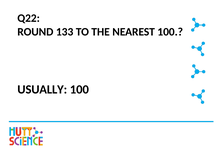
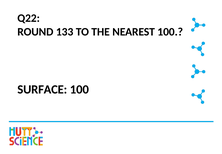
USUALLY: USUALLY -> SURFACE
